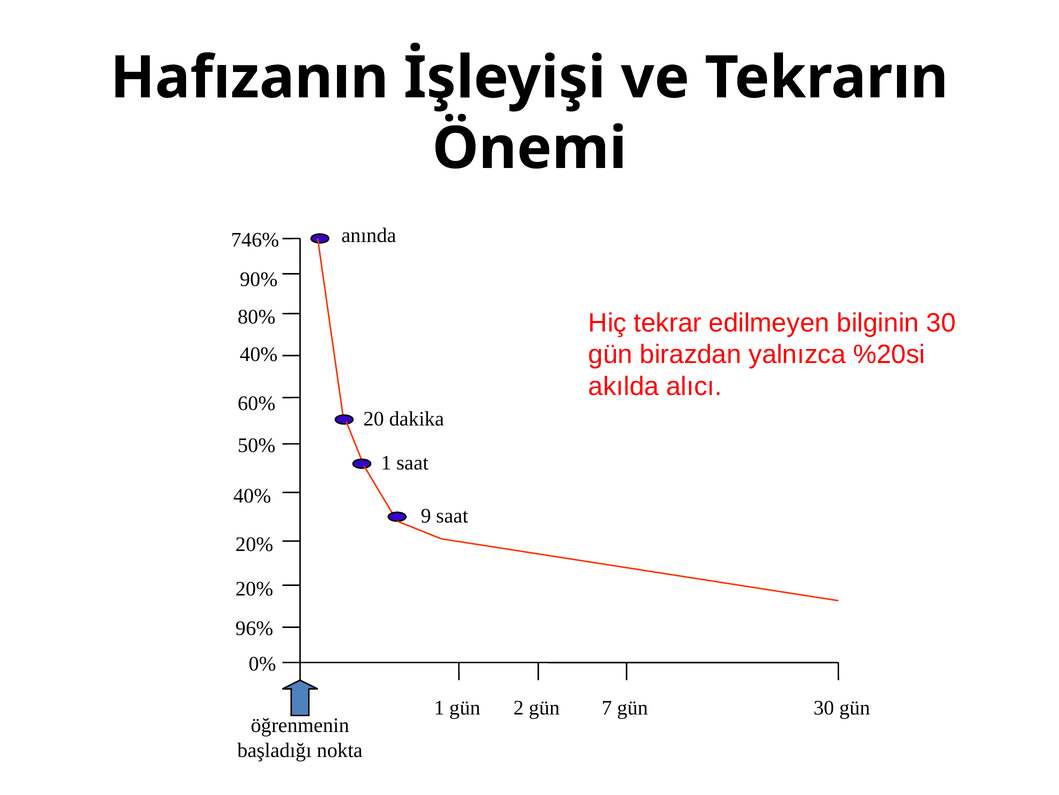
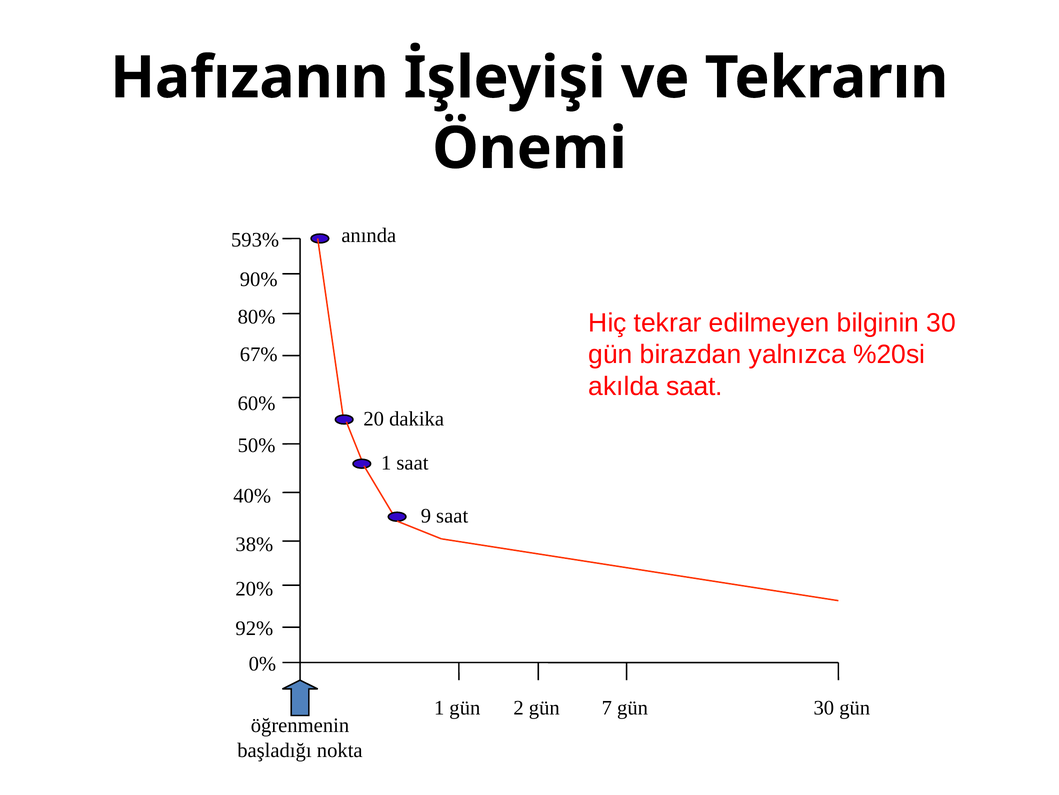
746%: 746% -> 593%
40% at (259, 354): 40% -> 67%
akılda alıcı: alıcı -> saat
20% at (254, 544): 20% -> 38%
96%: 96% -> 92%
